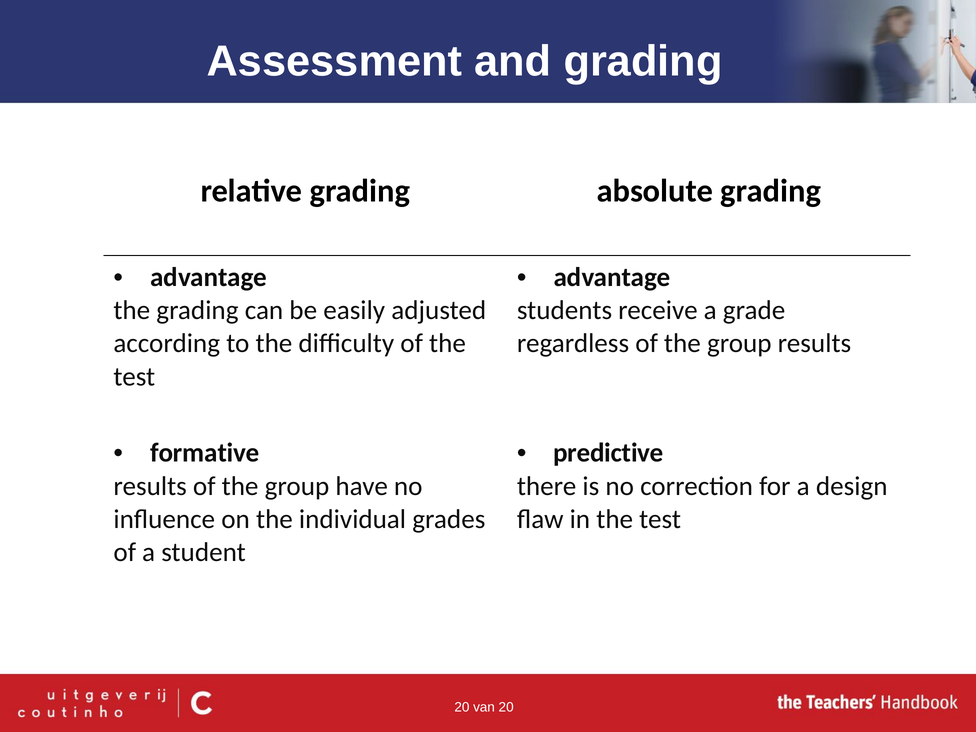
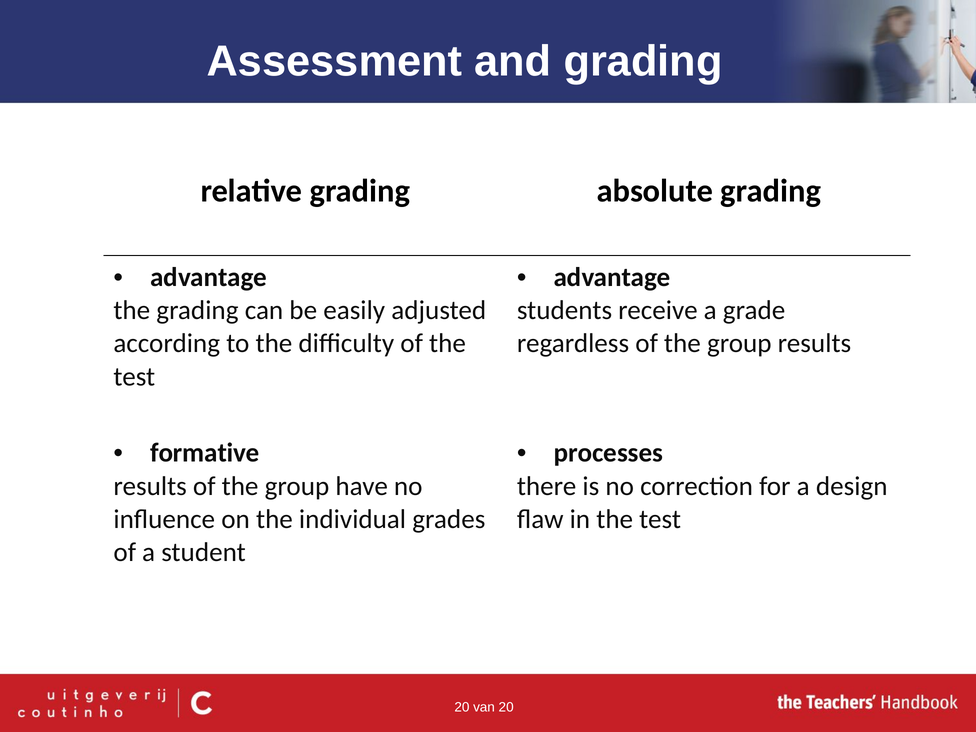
predictive: predictive -> processes
